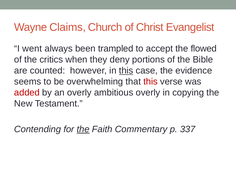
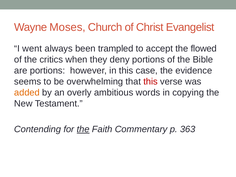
Claims: Claims -> Moses
are counted: counted -> portions
this at (126, 71) underline: present -> none
added colour: red -> orange
ambitious overly: overly -> words
337: 337 -> 363
